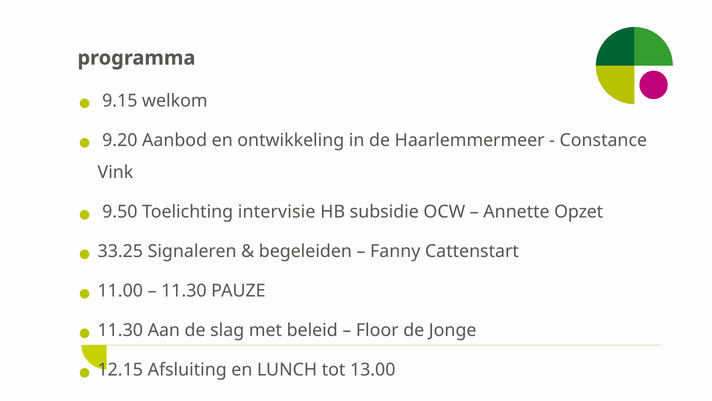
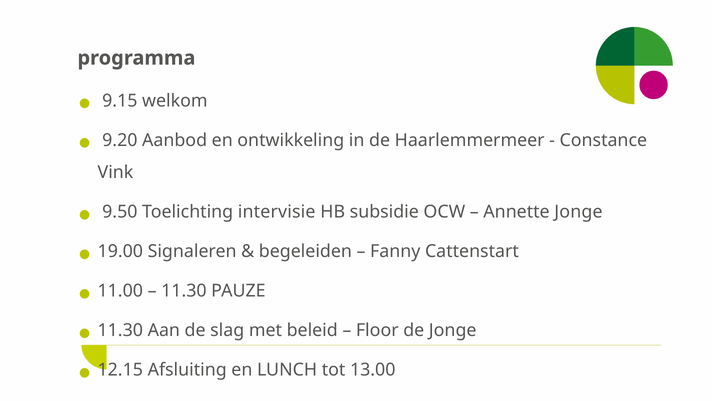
Annette Opzet: Opzet -> Jonge
33.25: 33.25 -> 19.00
